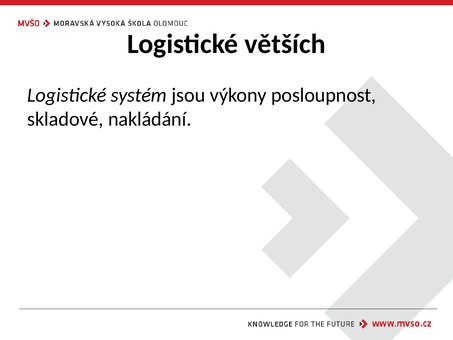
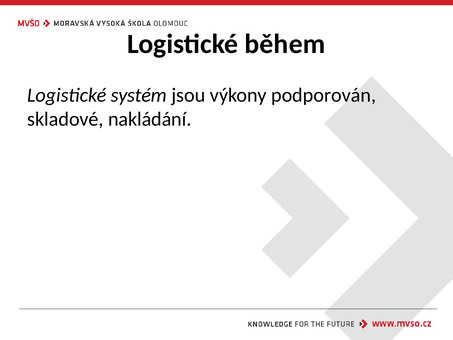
větších: větších -> během
posloupnost: posloupnost -> podporován
